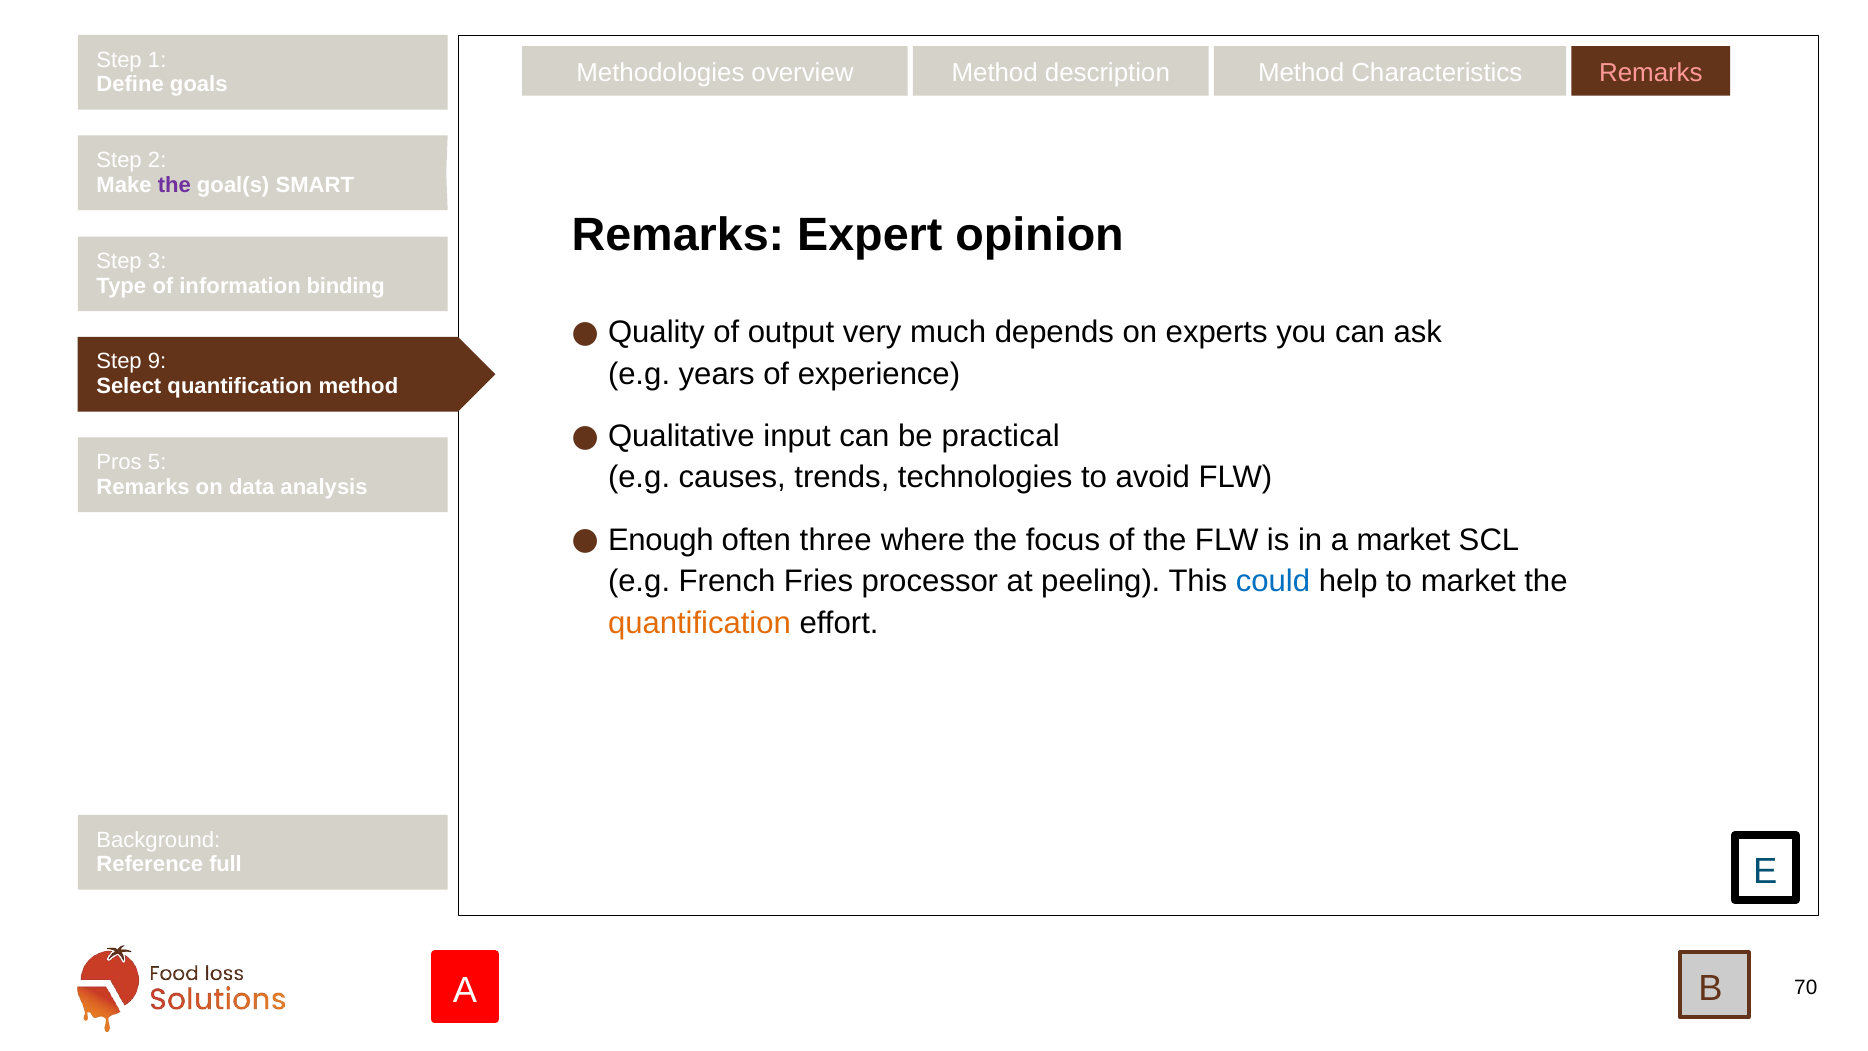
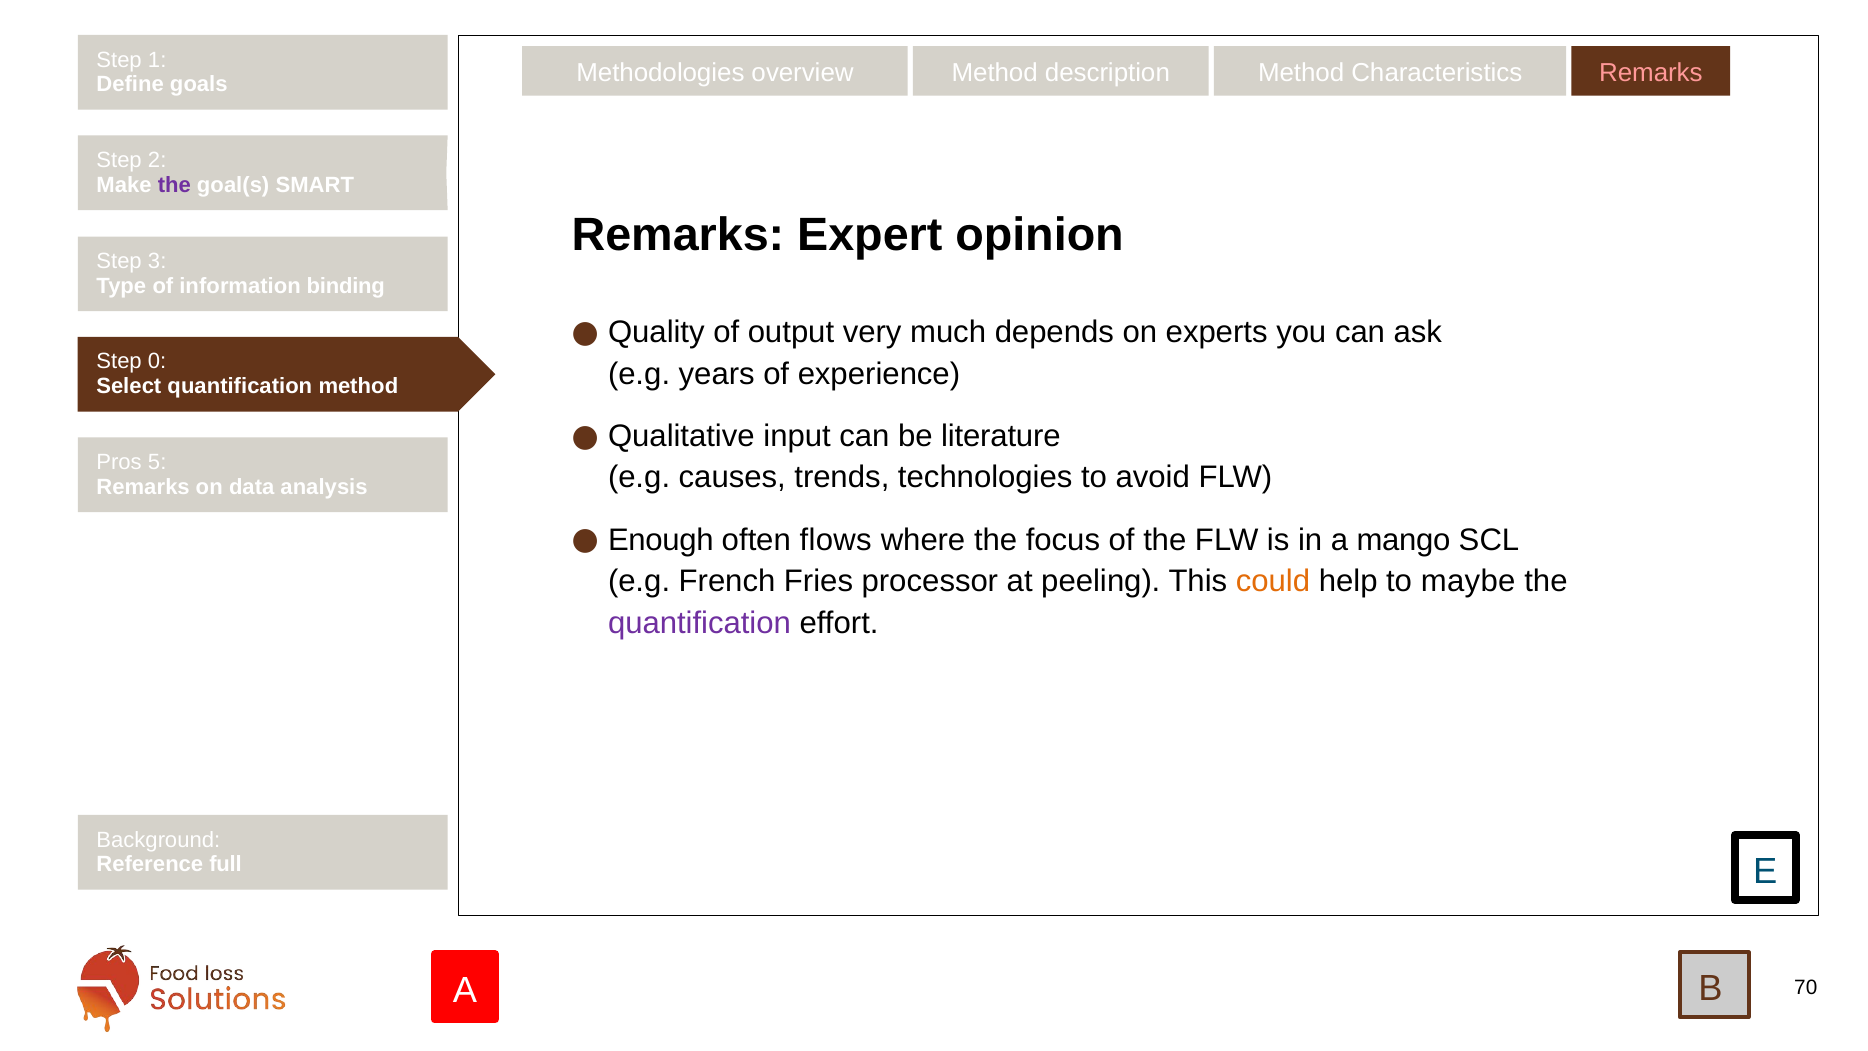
9: 9 -> 0
practical: practical -> literature
three: three -> flows
a market: market -> mango
could colour: blue -> orange
to market: market -> maybe
quantification at (700, 623) colour: orange -> purple
